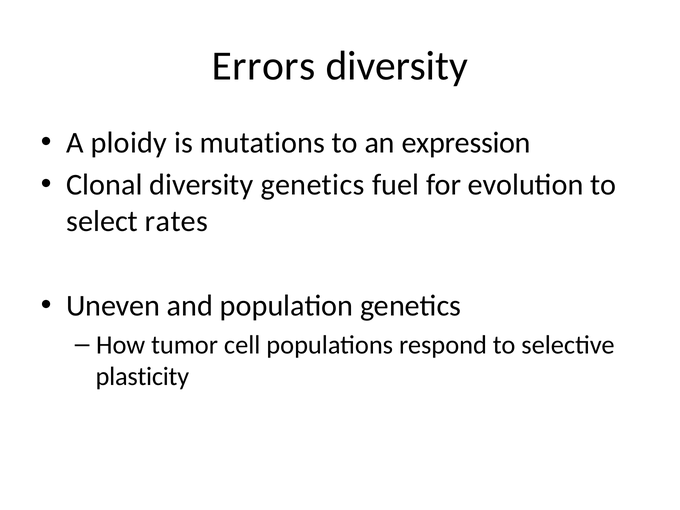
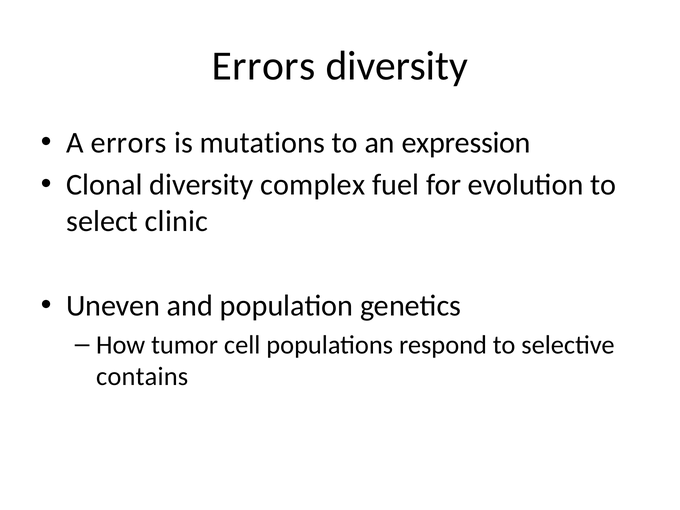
A ploidy: ploidy -> errors
diversity genetics: genetics -> complex
rates: rates -> clinic
plasticity: plasticity -> contains
